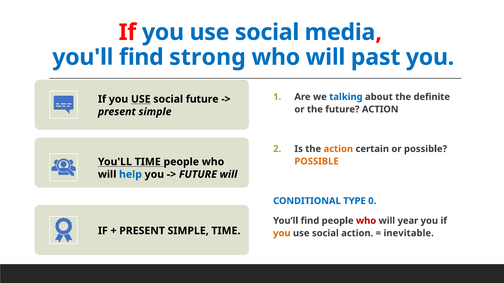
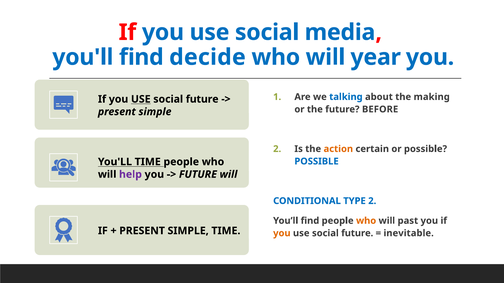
strong: strong -> decide
past: past -> year
definite: definite -> making
future ACTION: ACTION -> BEFORE
POSSIBLE at (317, 162) colour: orange -> blue
help colour: blue -> purple
TYPE 0: 0 -> 2
who at (366, 221) colour: red -> orange
year: year -> past
action at (357, 234): action -> future
